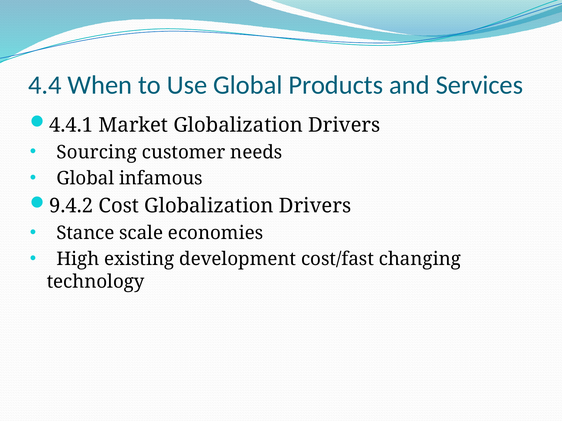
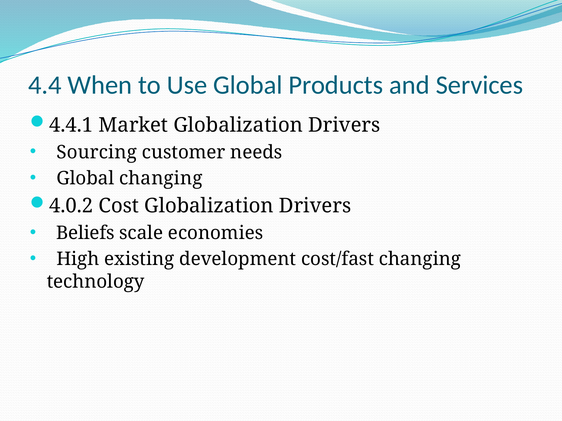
Global infamous: infamous -> changing
9.4.2: 9.4.2 -> 4.0.2
Stance: Stance -> Beliefs
